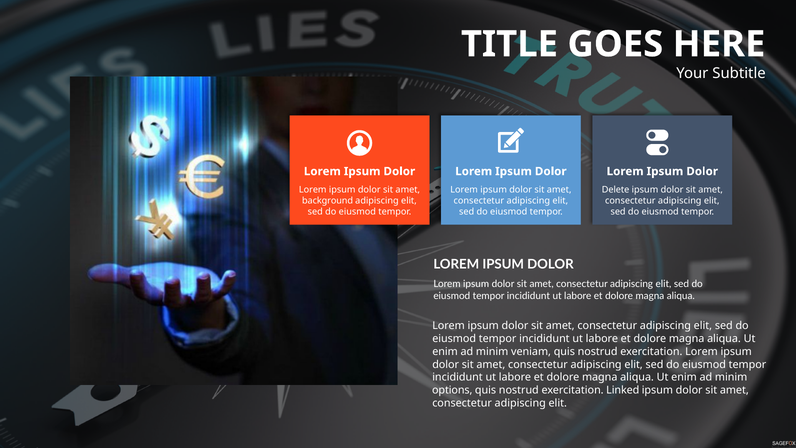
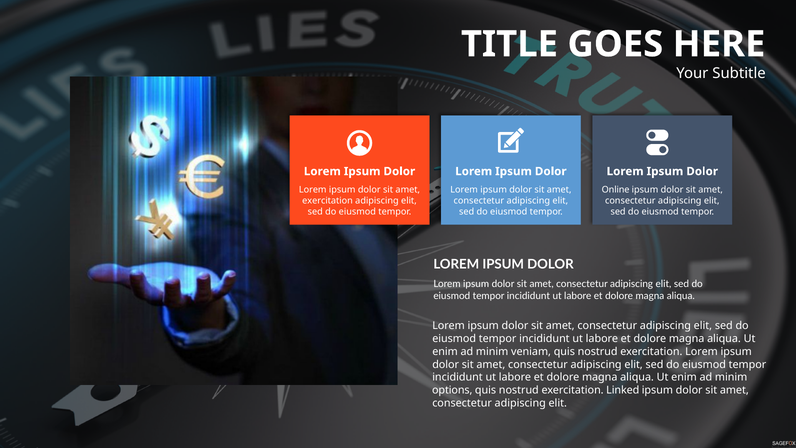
Delete: Delete -> Online
background at (328, 200): background -> exercitation
